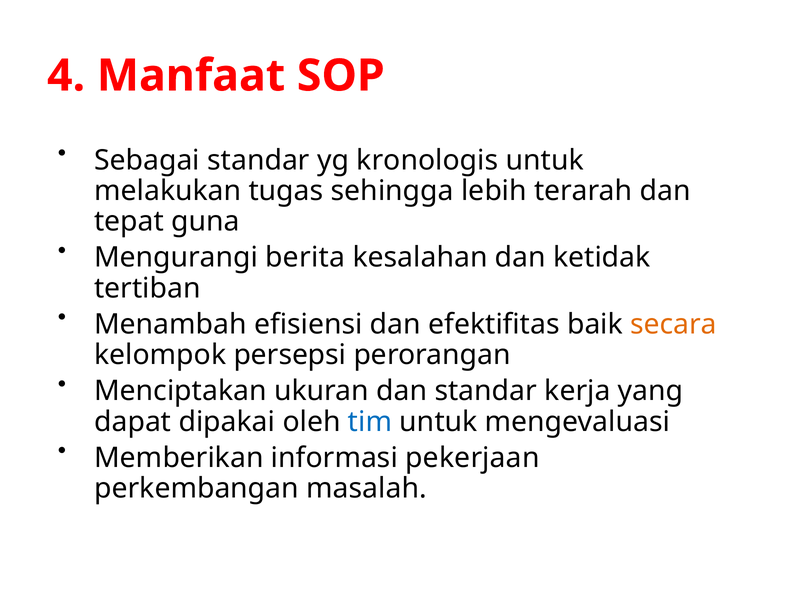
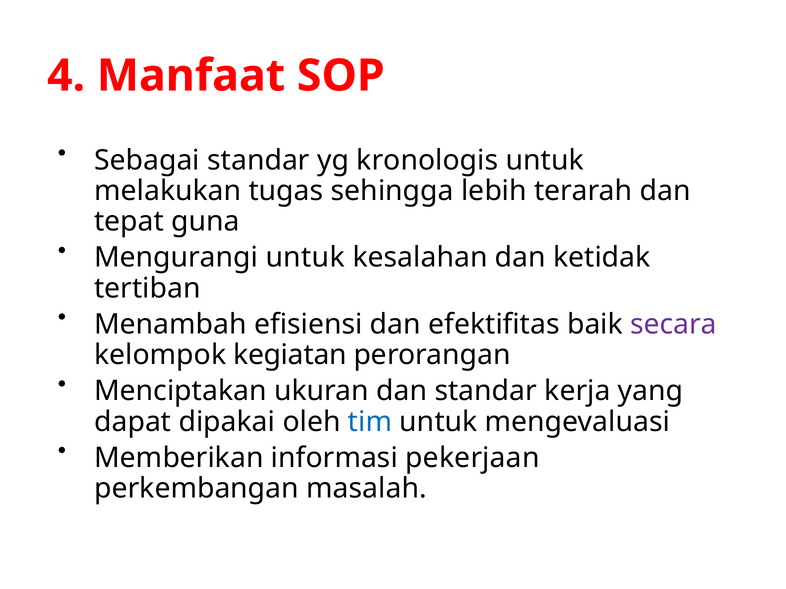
Mengurangi berita: berita -> untuk
secara colour: orange -> purple
persepsi: persepsi -> kegiatan
